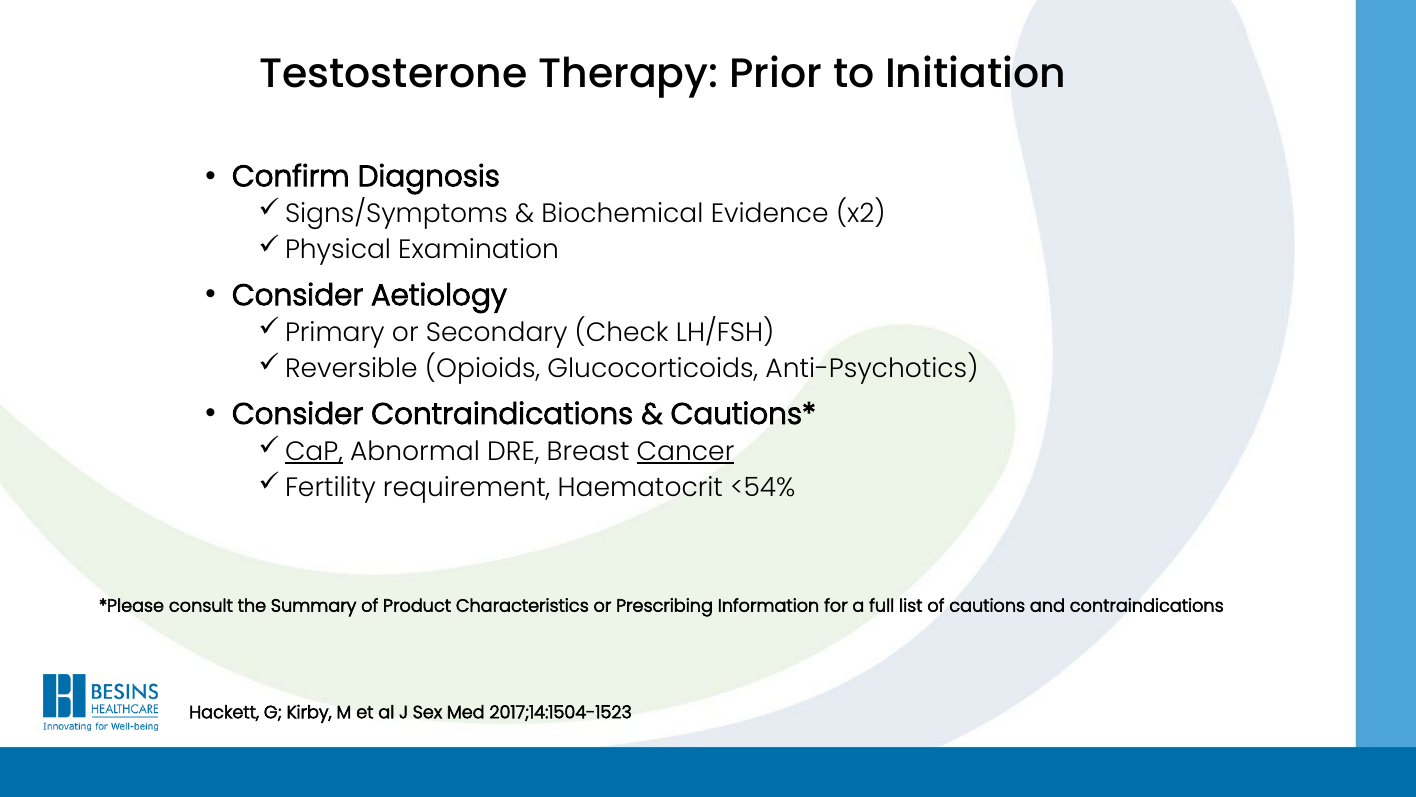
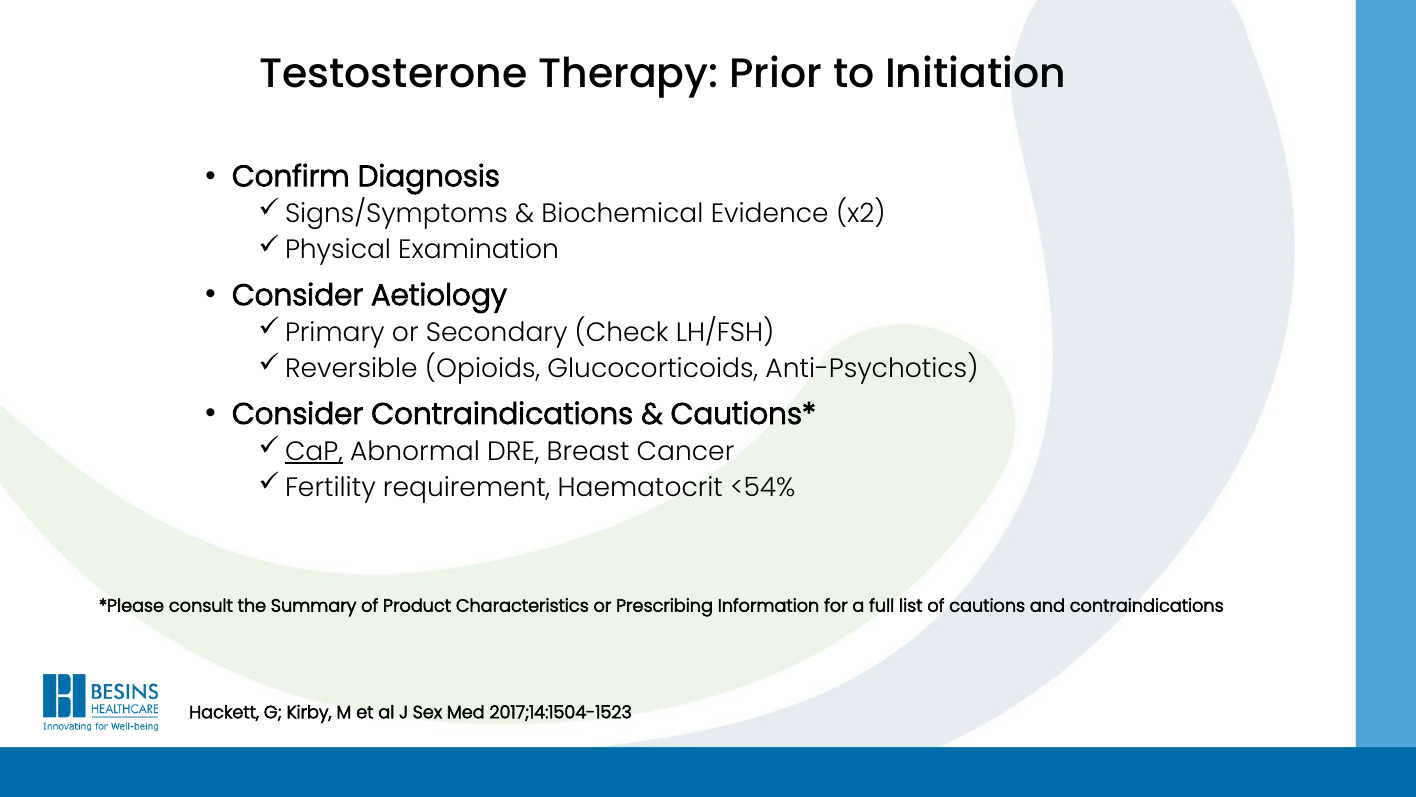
Cancer underline: present -> none
